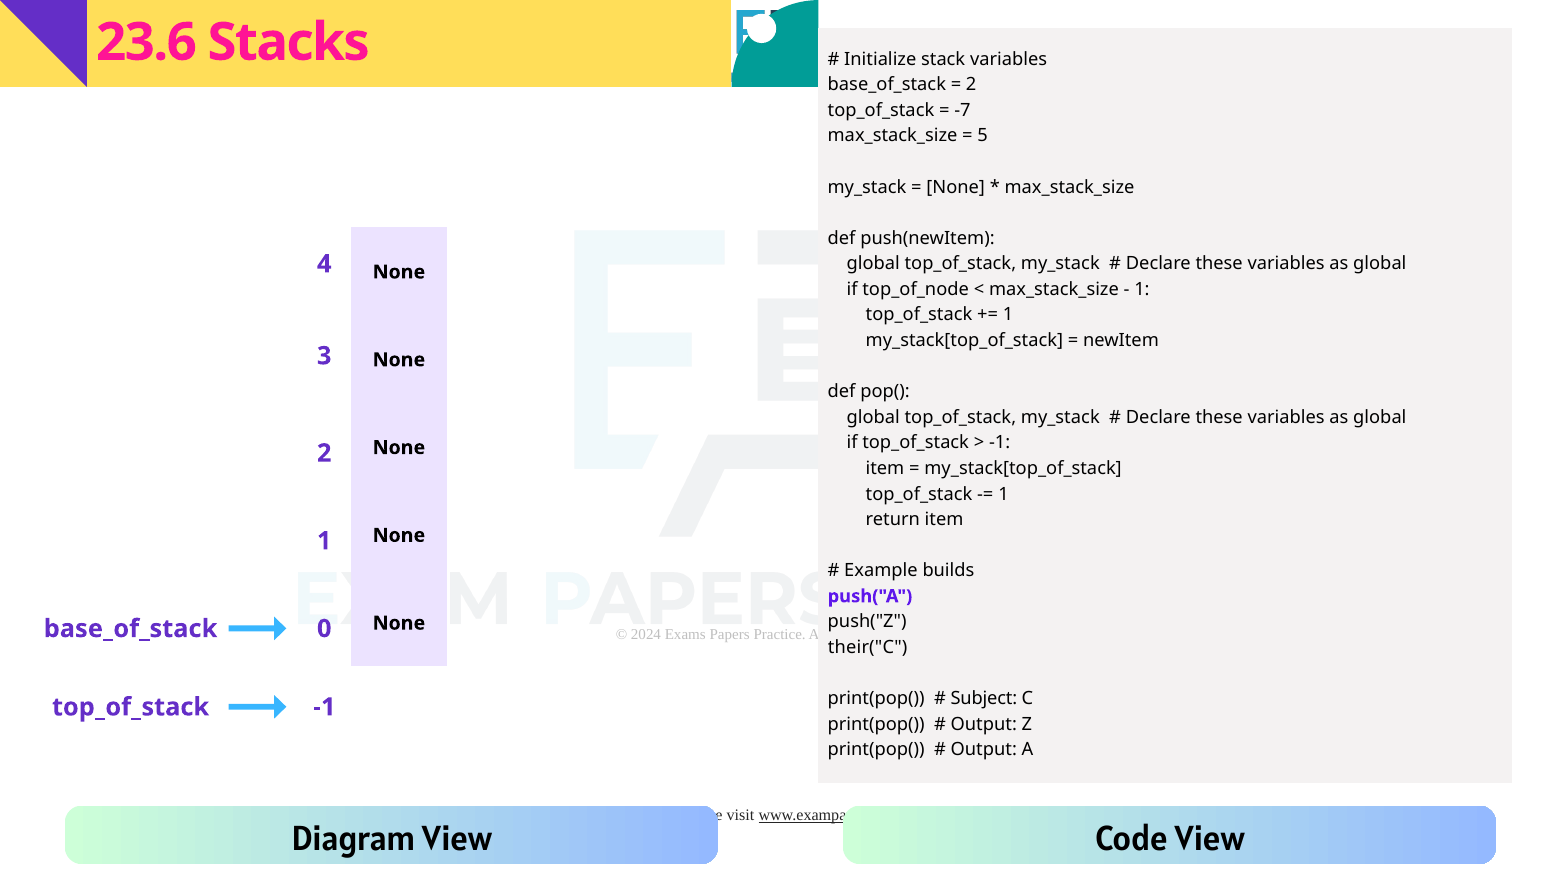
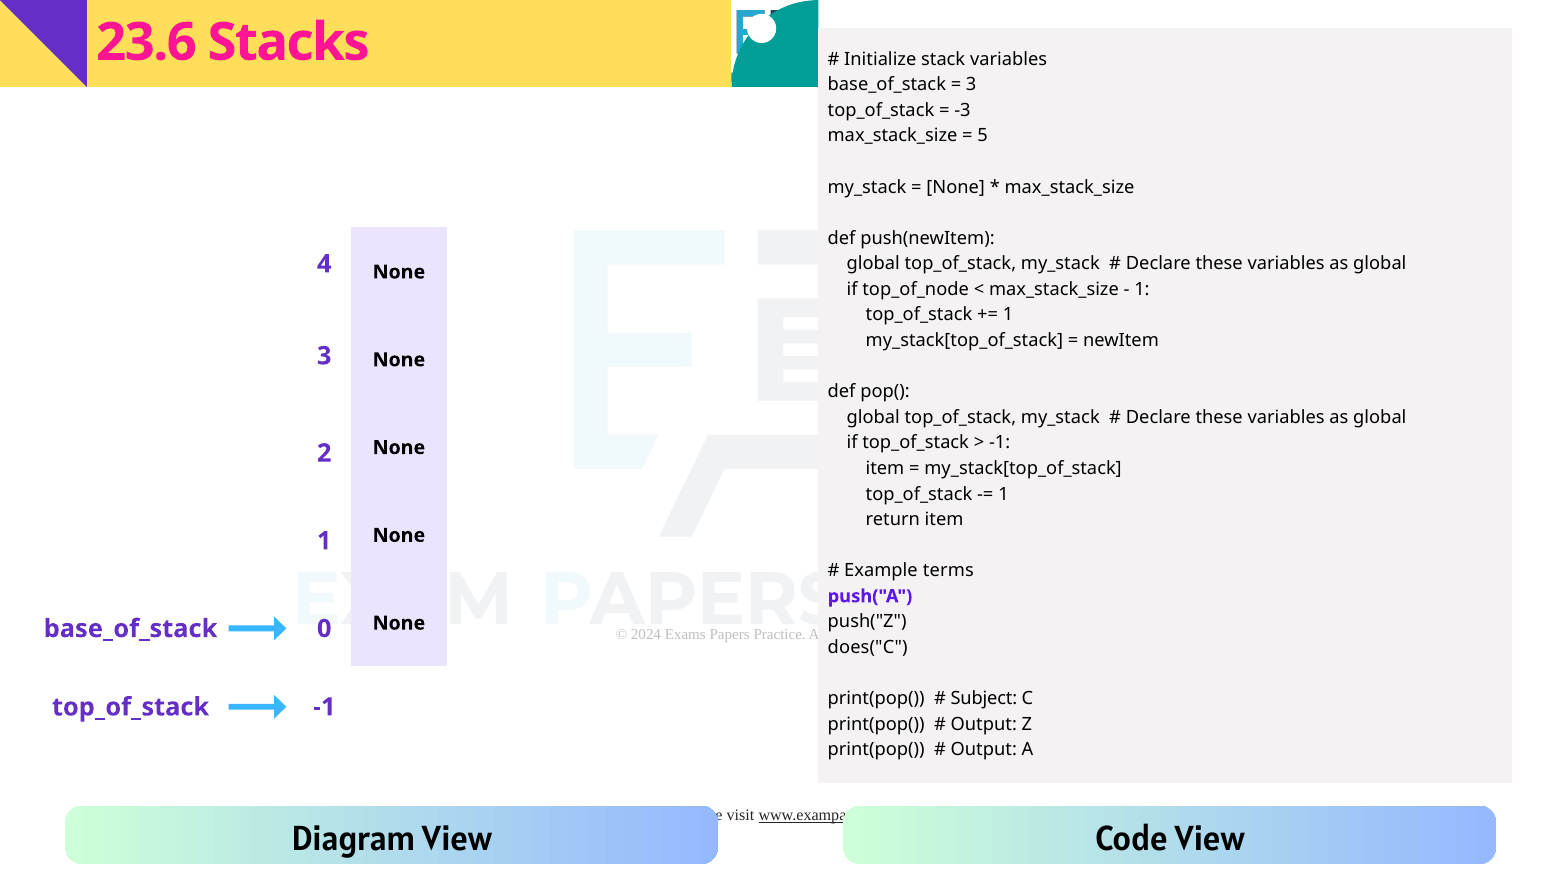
2 at (971, 85): 2 -> 3
-7: -7 -> -3
builds: builds -> terms
their("C: their("C -> does("C
